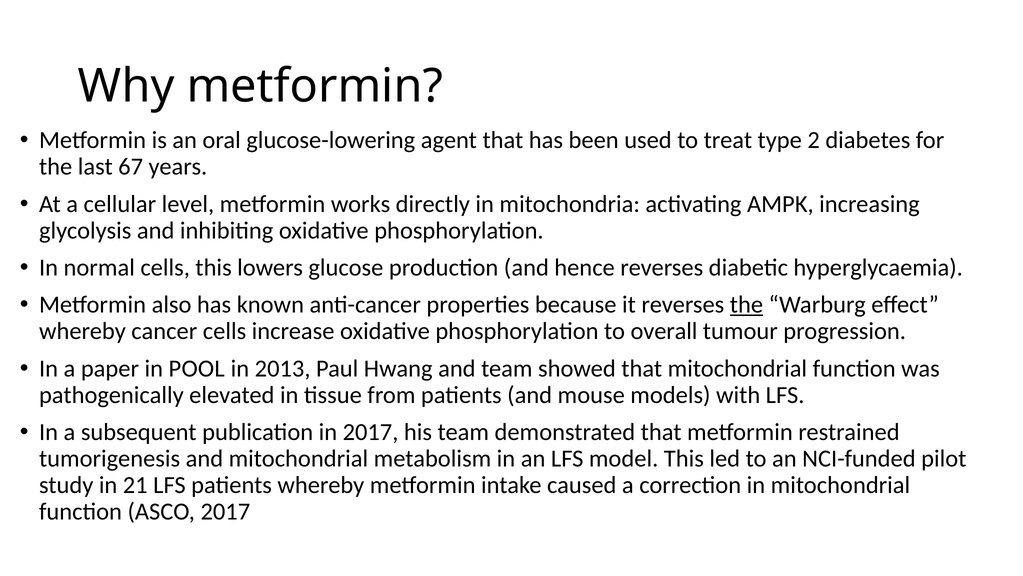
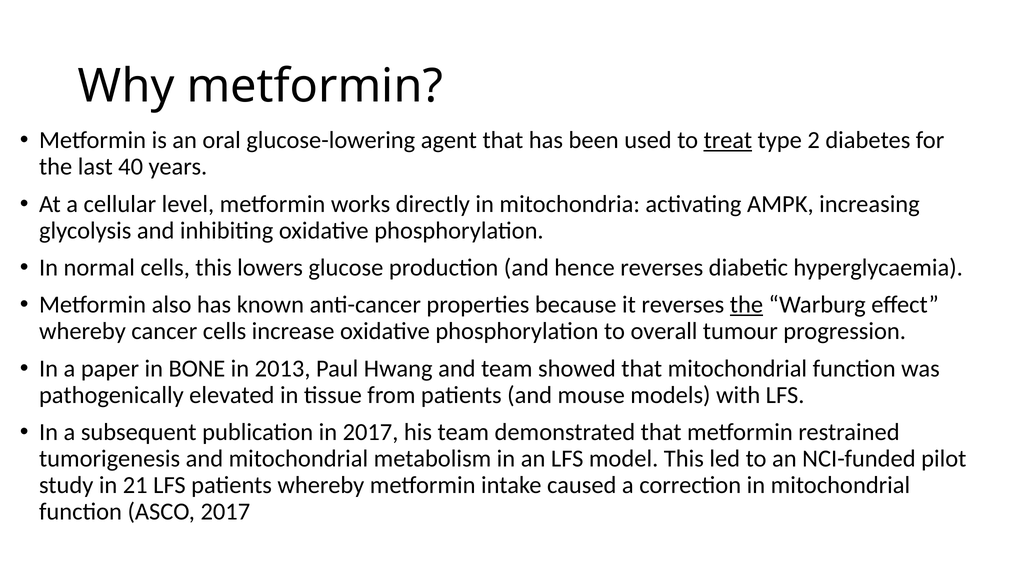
treat underline: none -> present
67: 67 -> 40
POOL: POOL -> BONE
